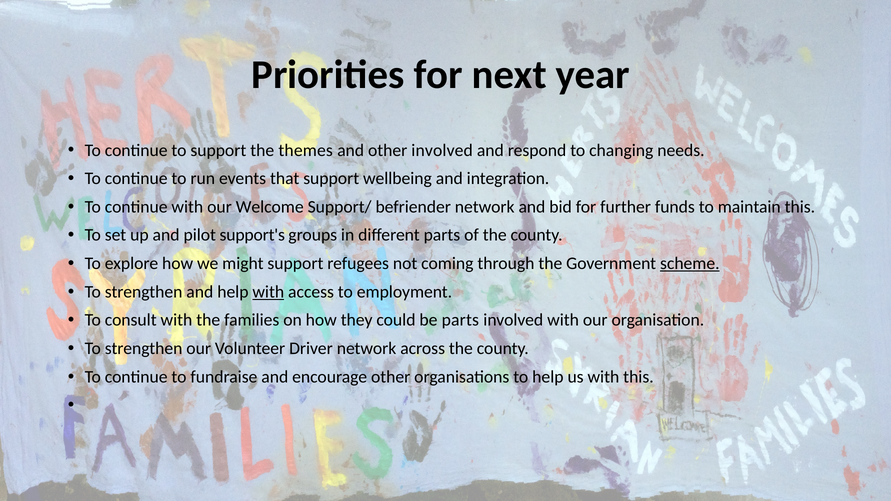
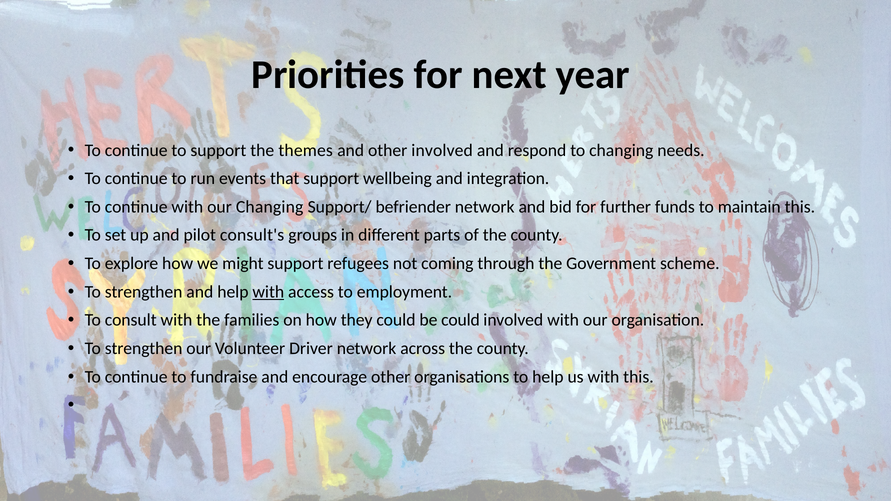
our Welcome: Welcome -> Changing
support's: support's -> consult's
scheme underline: present -> none
be parts: parts -> could
